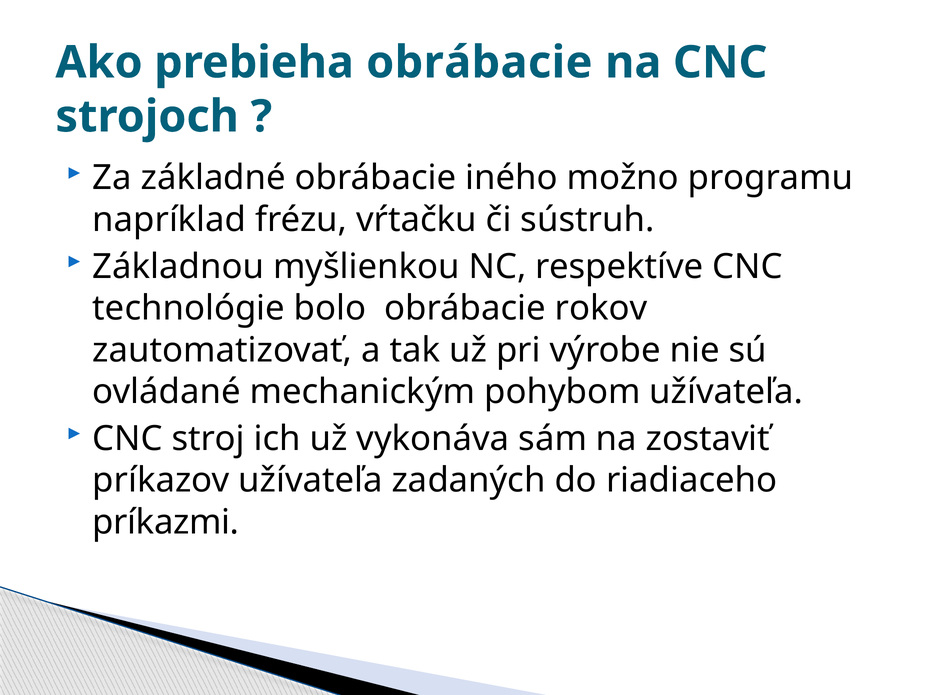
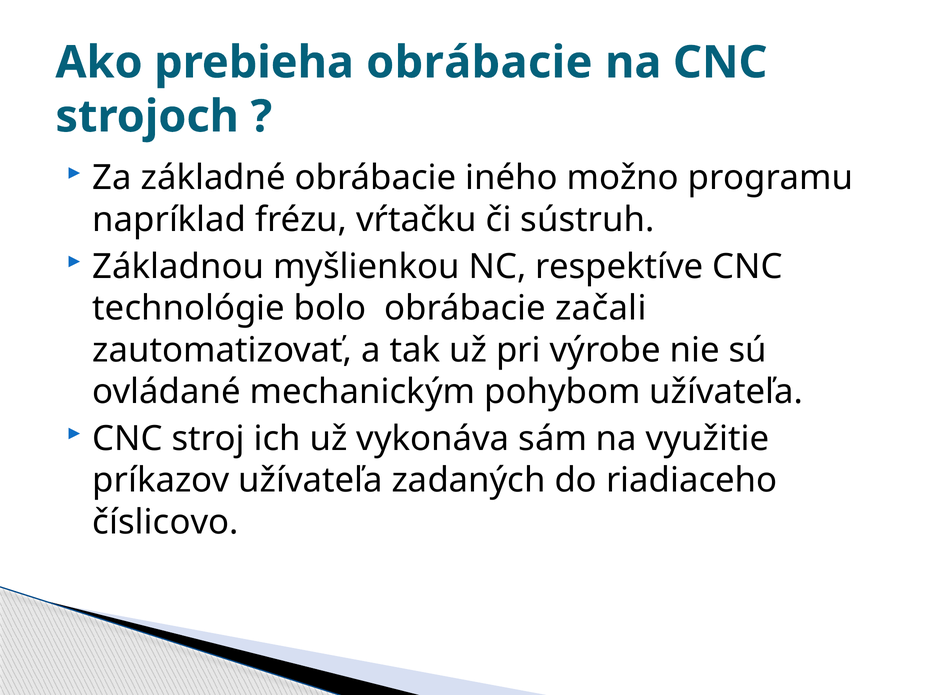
rokov: rokov -> začali
zostaviť: zostaviť -> využitie
príkazmi: príkazmi -> číslicovo
